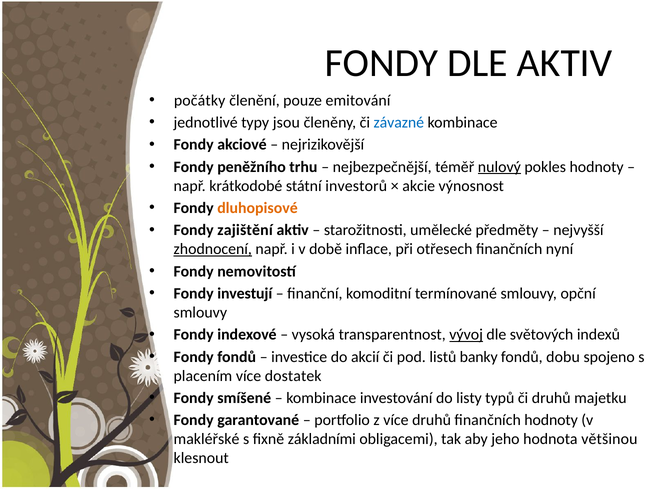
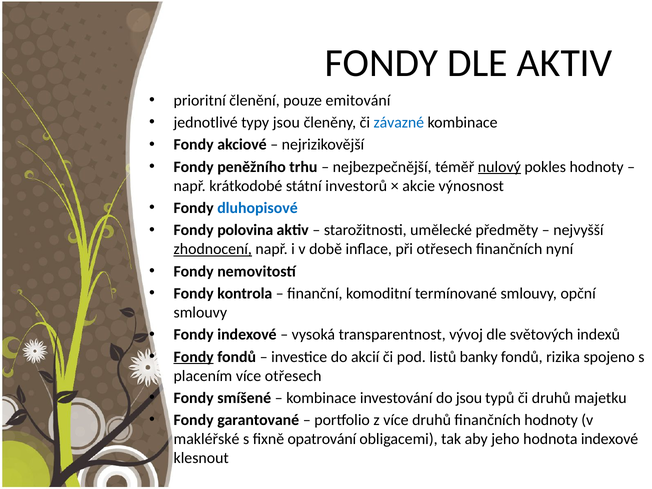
počátky: počátky -> prioritní
dluhopisové colour: orange -> blue
zajištění: zajištění -> polovina
investují: investují -> kontrola
vývoj underline: present -> none
Fondy at (194, 357) underline: none -> present
dobu: dobu -> rizika
více dostatek: dostatek -> otřesech
do listy: listy -> jsou
základními: základními -> opatrování
hodnota většinou: většinou -> indexové
